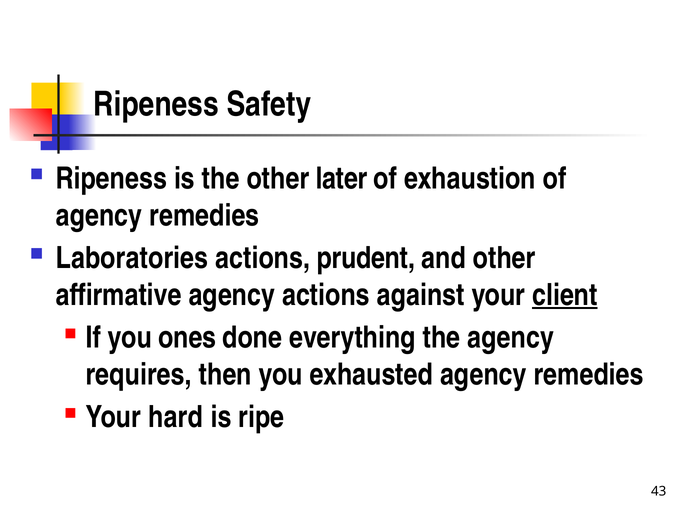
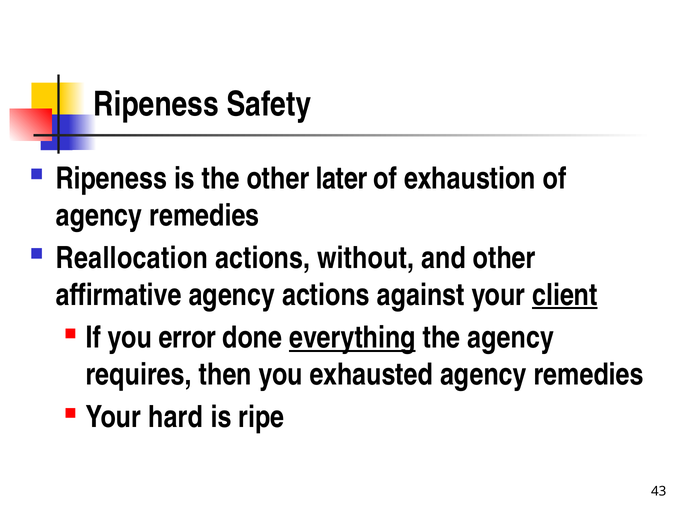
Laboratories: Laboratories -> Reallocation
prudent: prudent -> without
ones: ones -> error
everything underline: none -> present
